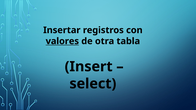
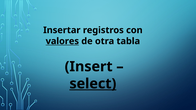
select underline: none -> present
